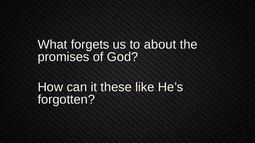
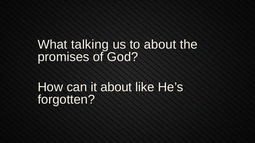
forgets: forgets -> talking
it these: these -> about
